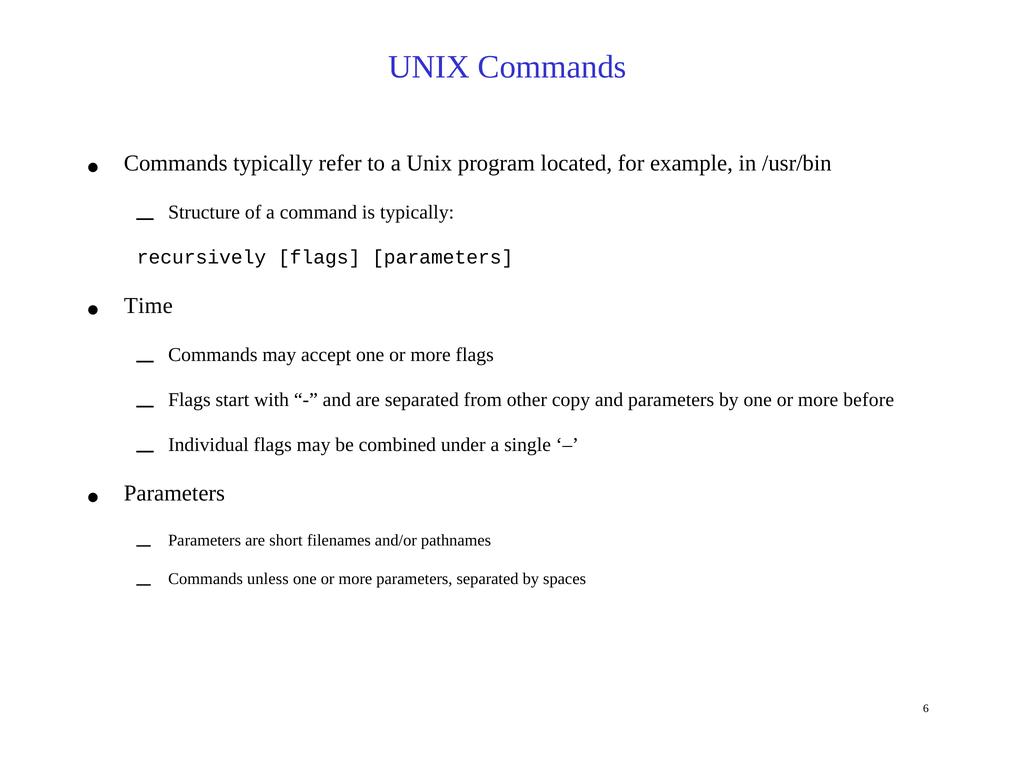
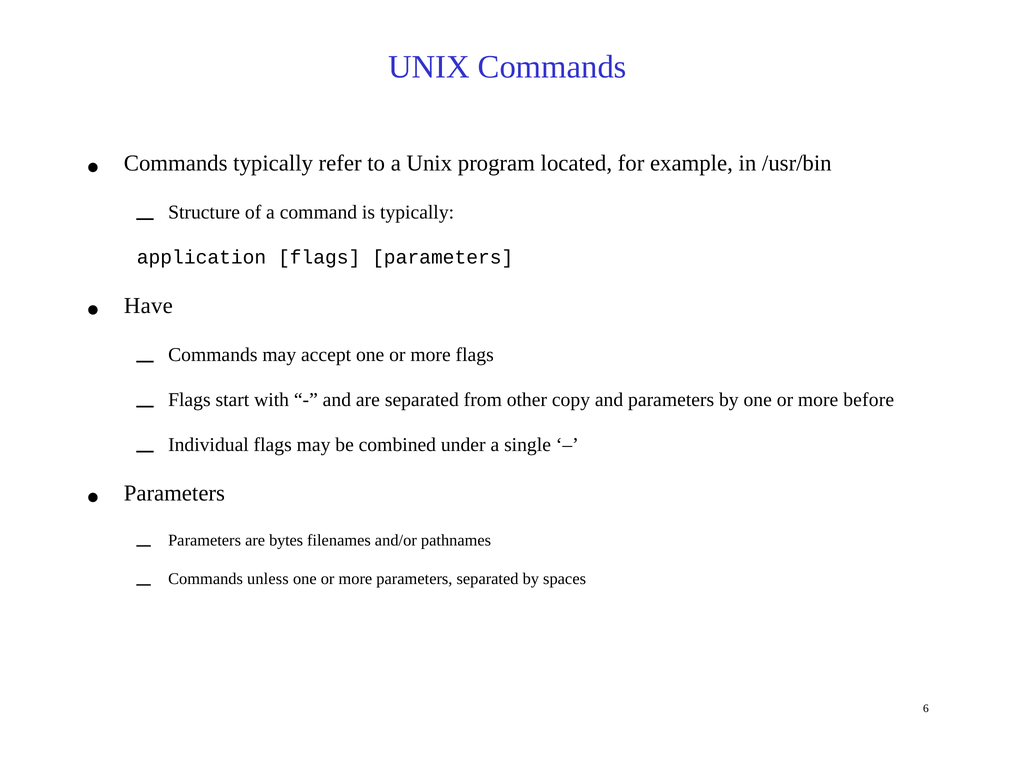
recursively: recursively -> application
Time: Time -> Have
short: short -> bytes
